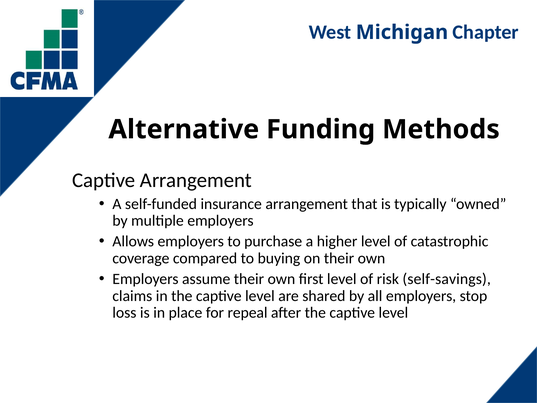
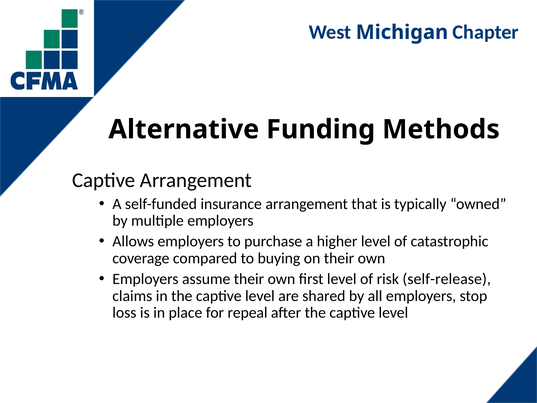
self-savings: self-savings -> self-release
